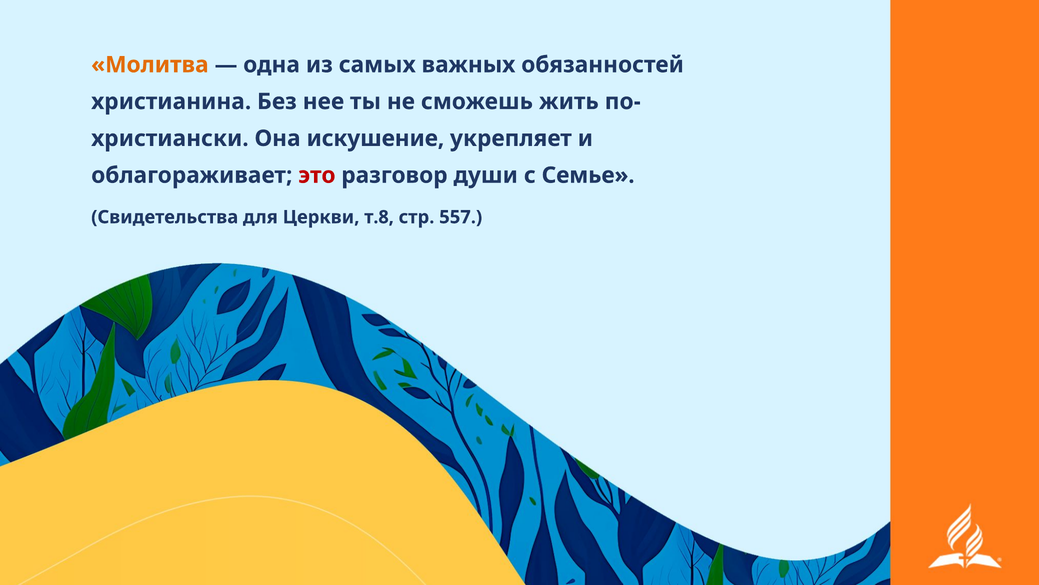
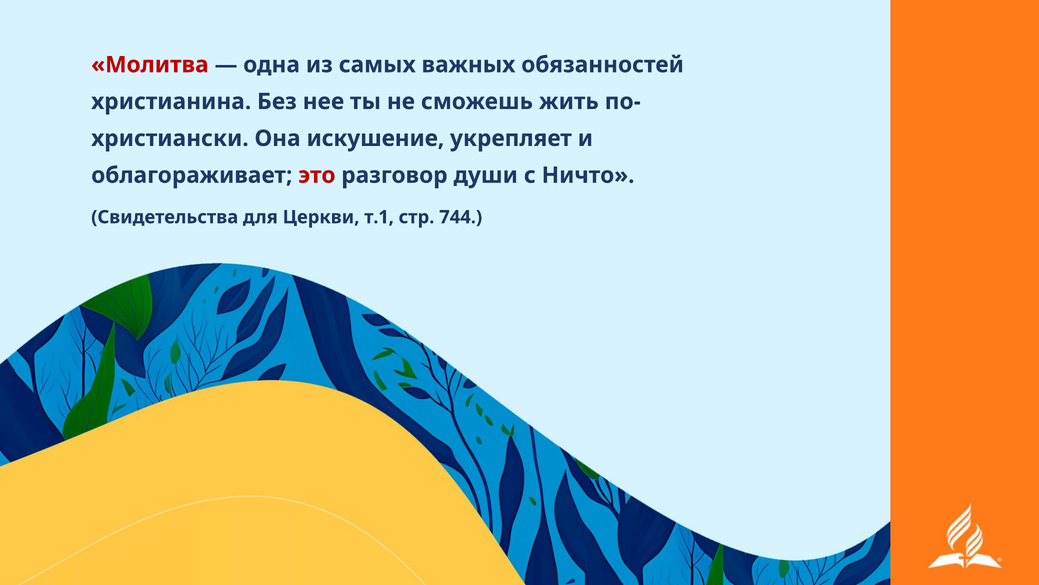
Молитва colour: orange -> red
Семье: Семье -> Ничто
т.8: т.8 -> т.1
557: 557 -> 744
